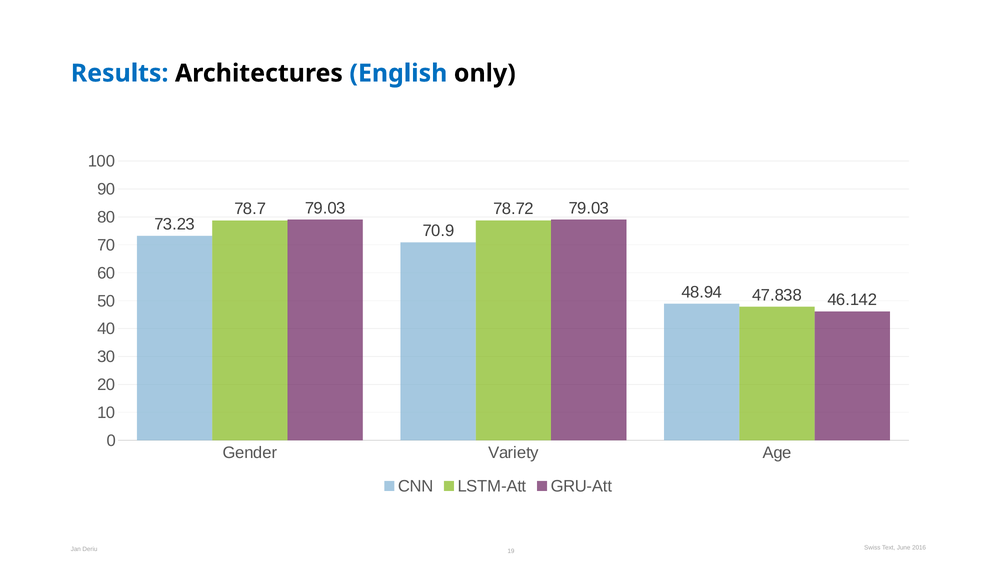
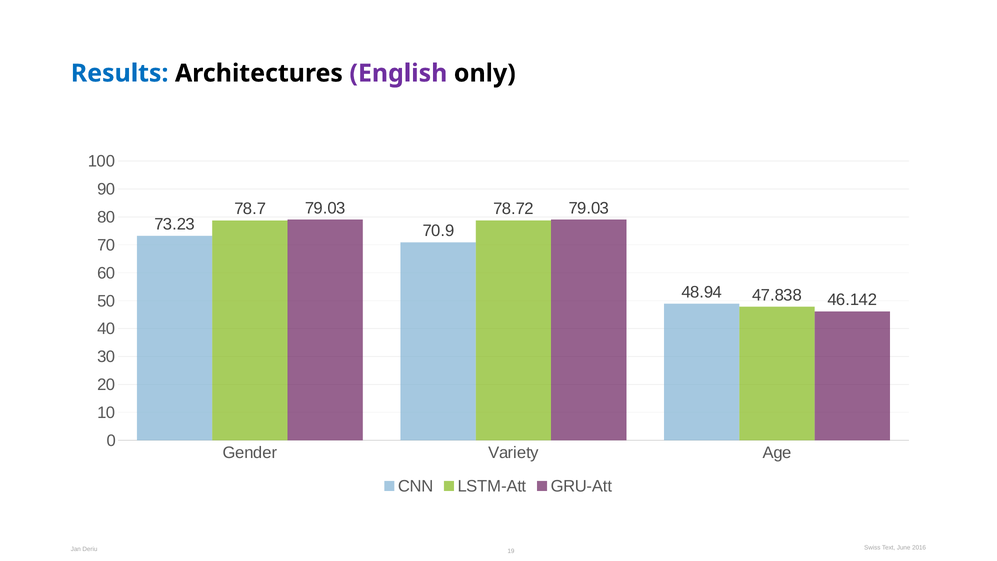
English colour: blue -> purple
